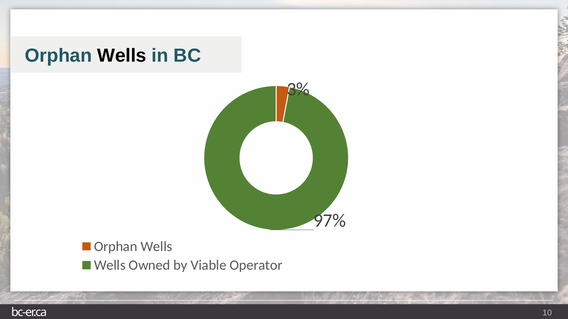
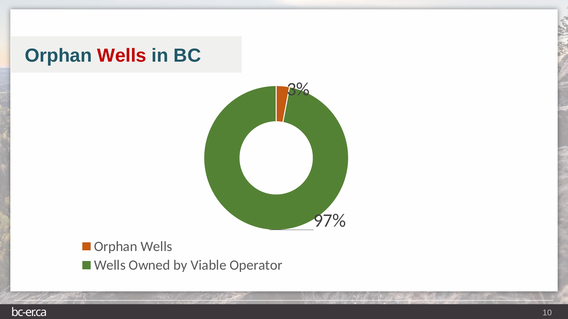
Wells at (122, 56) colour: black -> red
